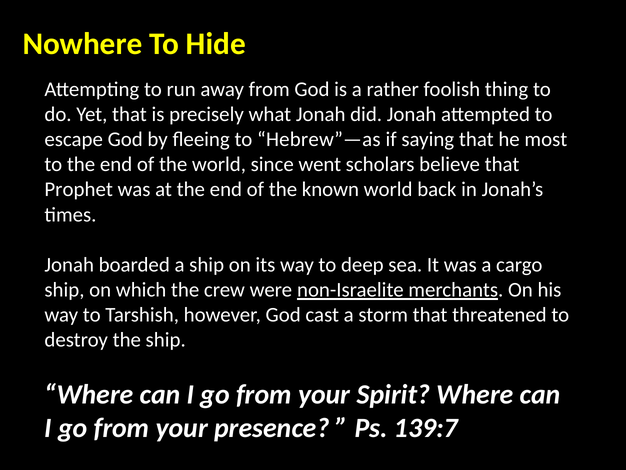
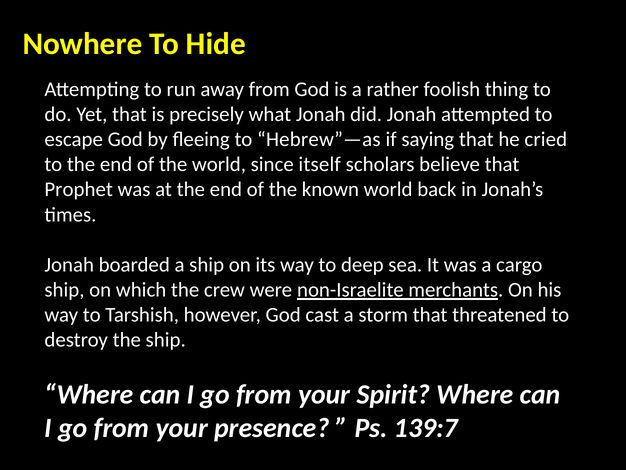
most: most -> cried
went: went -> itself
